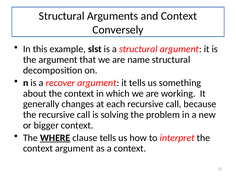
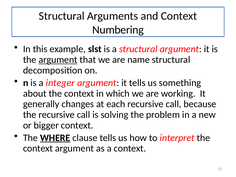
Conversely: Conversely -> Numbering
argument at (58, 60) underline: none -> present
recover: recover -> integer
